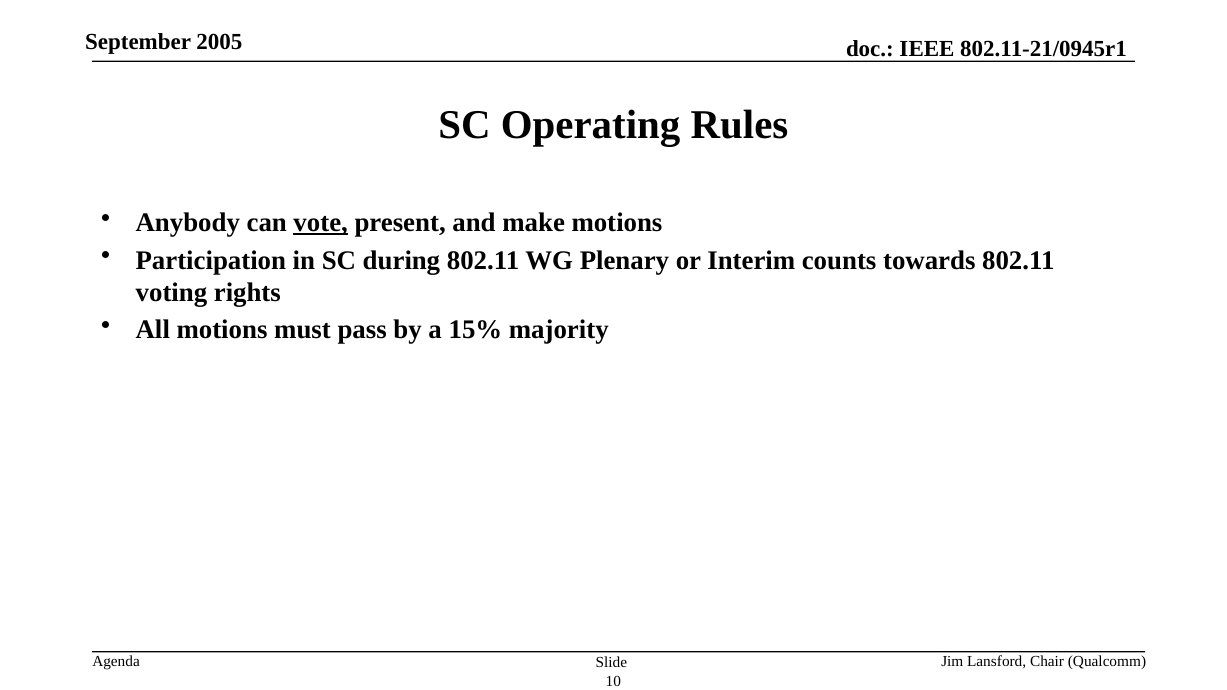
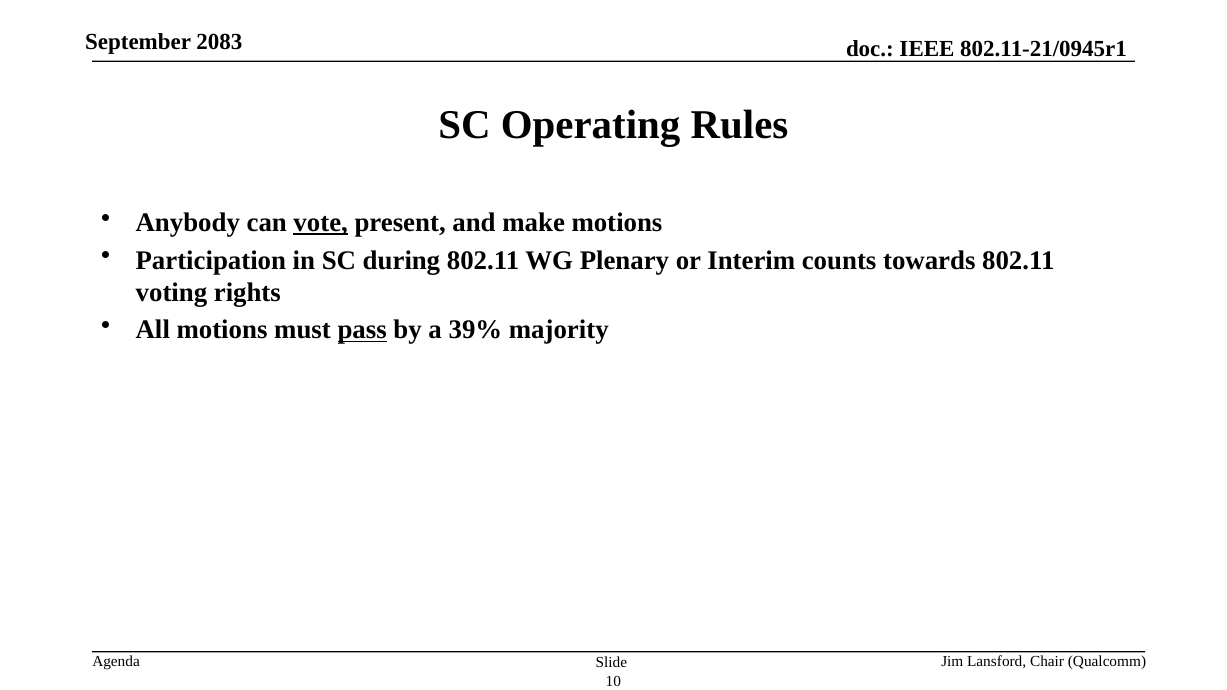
2005: 2005 -> 2083
pass underline: none -> present
15%: 15% -> 39%
